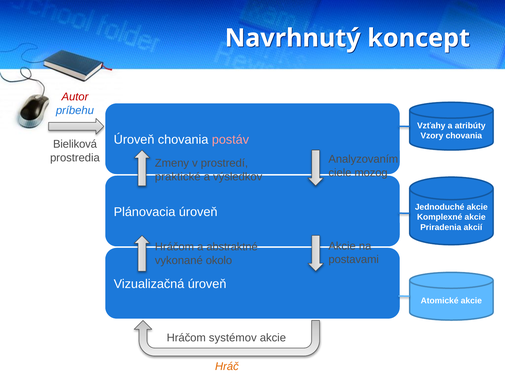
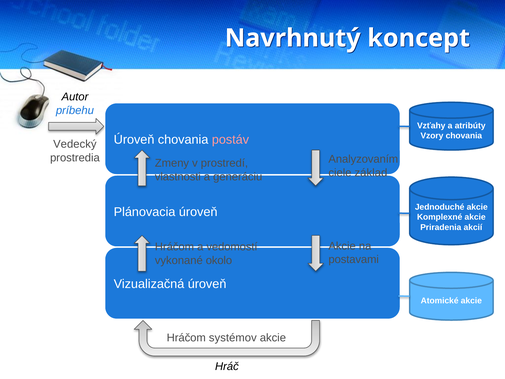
Autor colour: red -> black
Bieliková: Bieliková -> Vedecký
mozog: mozog -> základ
praktické: praktické -> vlastnosti
výsledkov: výsledkov -> generáciu
abstraktné: abstraktné -> vedomostí
Hráč colour: orange -> black
